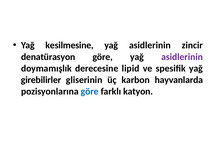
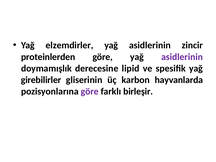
kesilmesine: kesilmesine -> elzemdirler
denatürasyon: denatürasyon -> proteinlerden
göre at (90, 91) colour: blue -> purple
katyon: katyon -> birleşir
